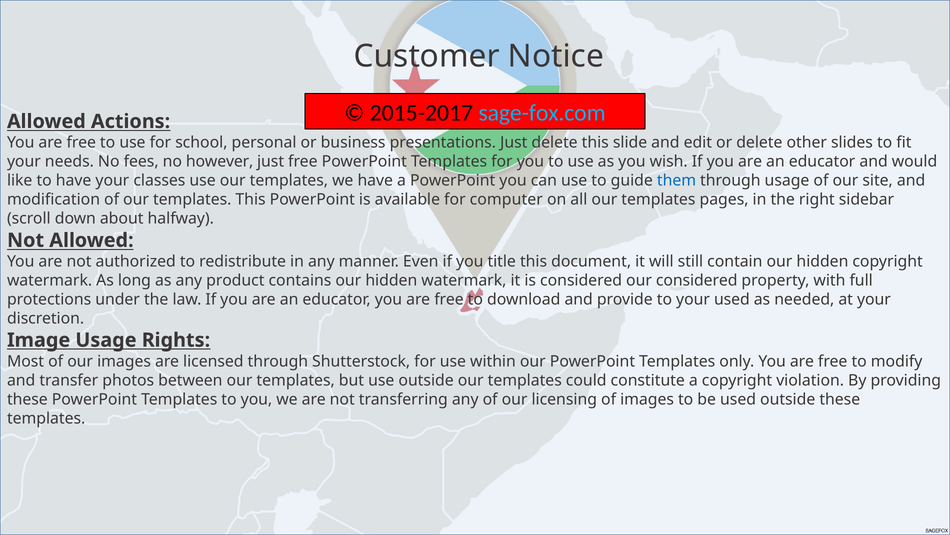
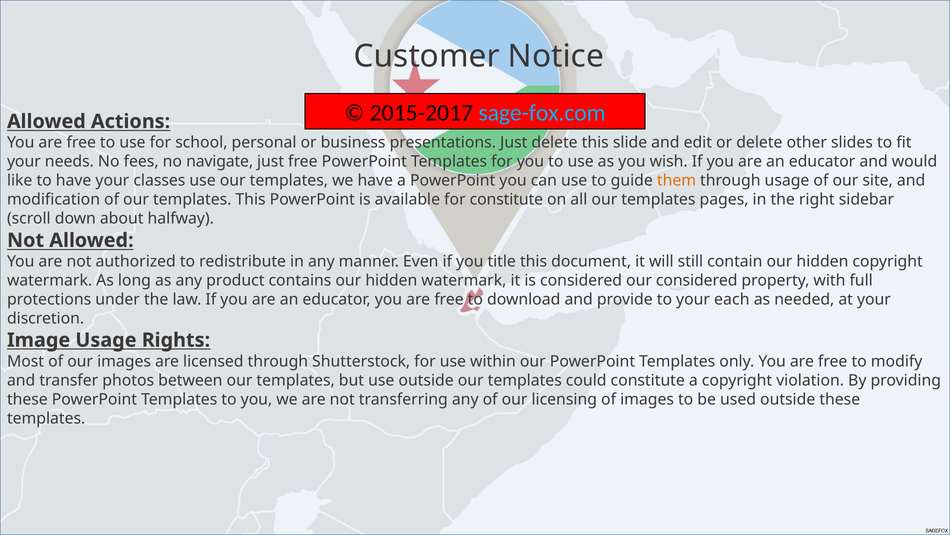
however: however -> navigate
them colour: blue -> orange
for computer: computer -> constitute
your used: used -> each
